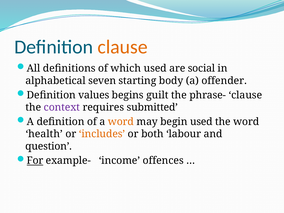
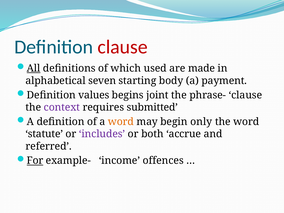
clause at (123, 47) colour: orange -> red
All underline: none -> present
social: social -> made
offender: offender -> payment
guilt: guilt -> joint
begin used: used -> only
health: health -> statute
includes colour: orange -> purple
labour: labour -> accrue
question: question -> referred
